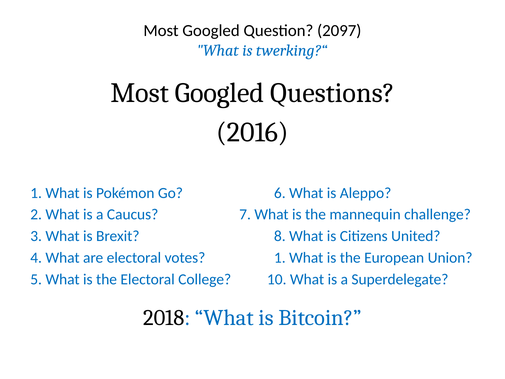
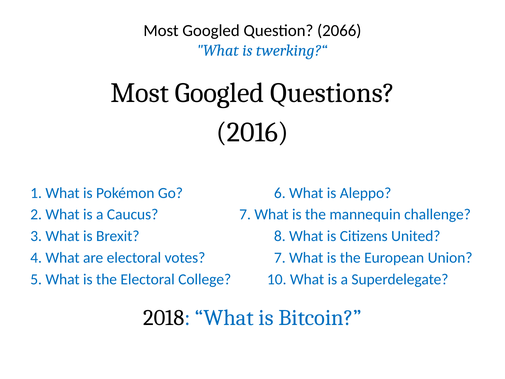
2097: 2097 -> 2066
votes 1: 1 -> 7
